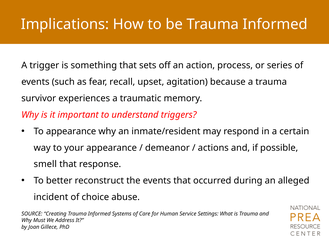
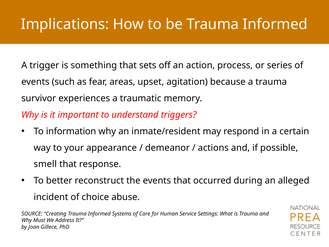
recall: recall -> areas
To appearance: appearance -> information
